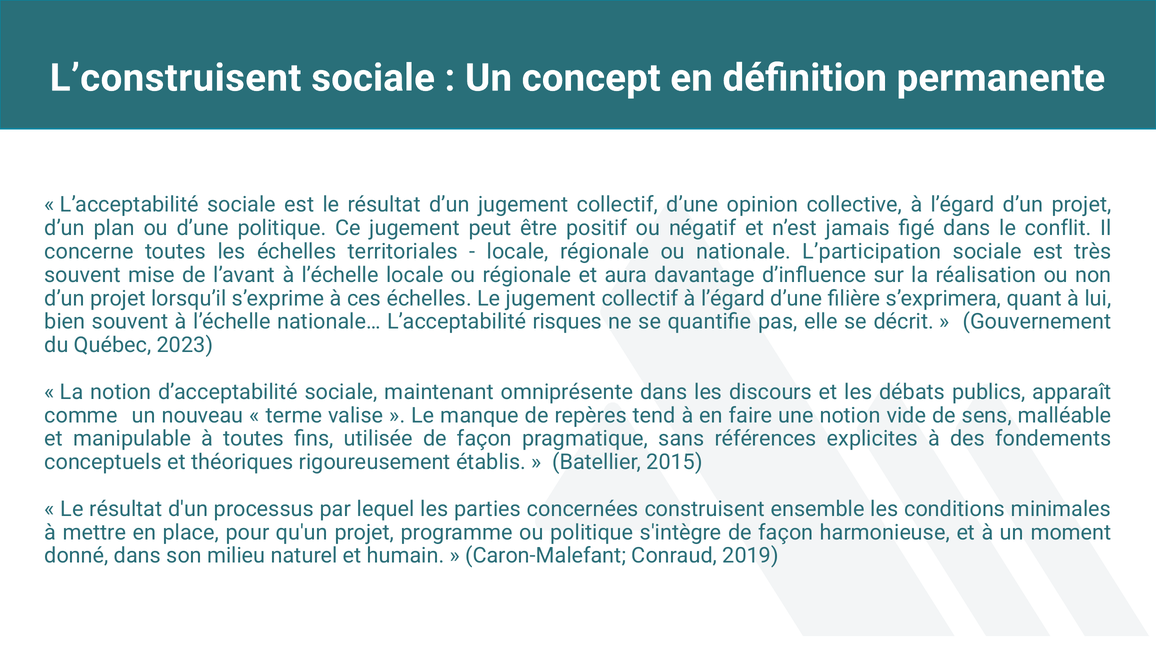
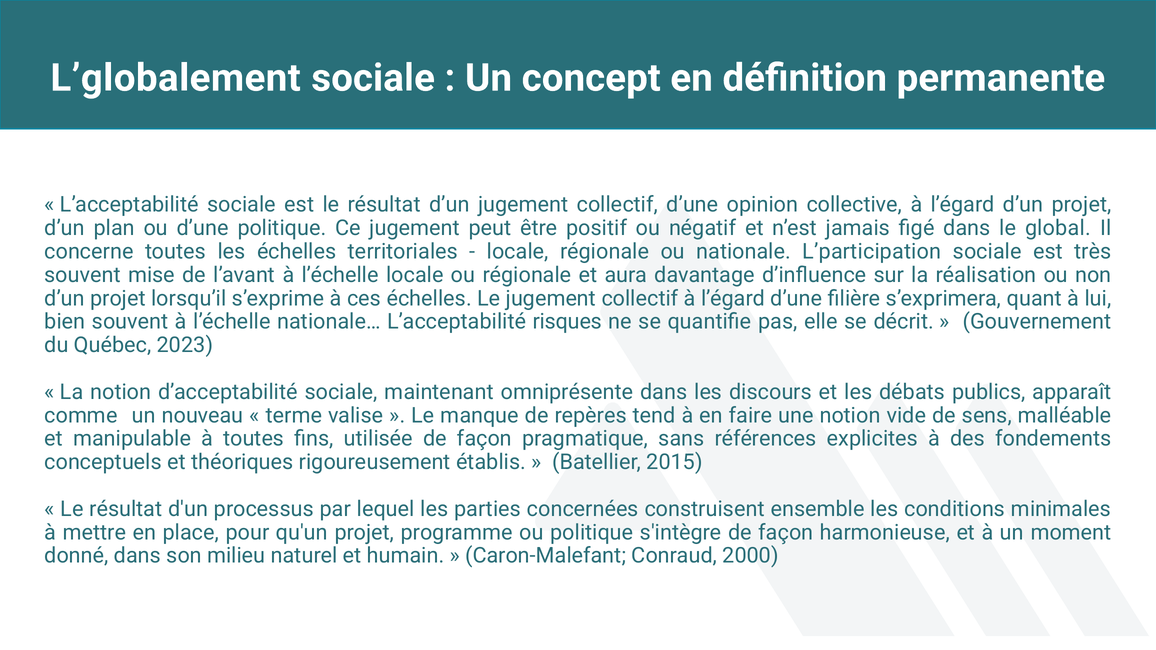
L’construisent: L’construisent -> L’globalement
conflit: conflit -> global
2019: 2019 -> 2000
